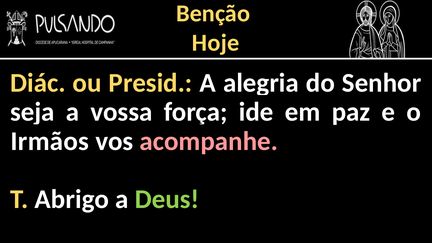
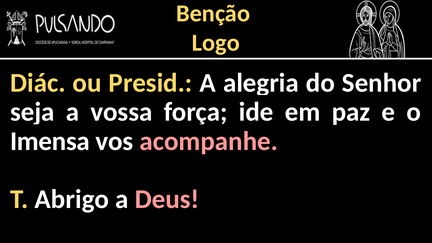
Hoje: Hoje -> Logo
Irmãos: Irmãos -> Imensa
Deus colour: light green -> pink
